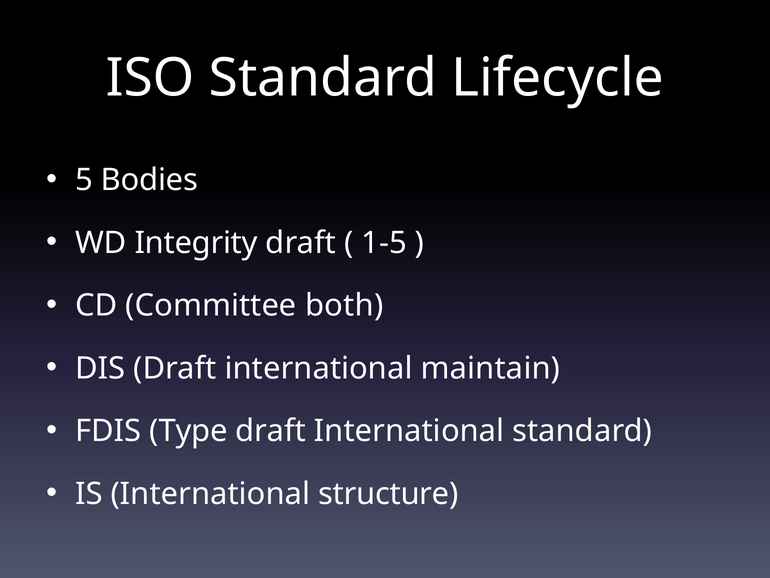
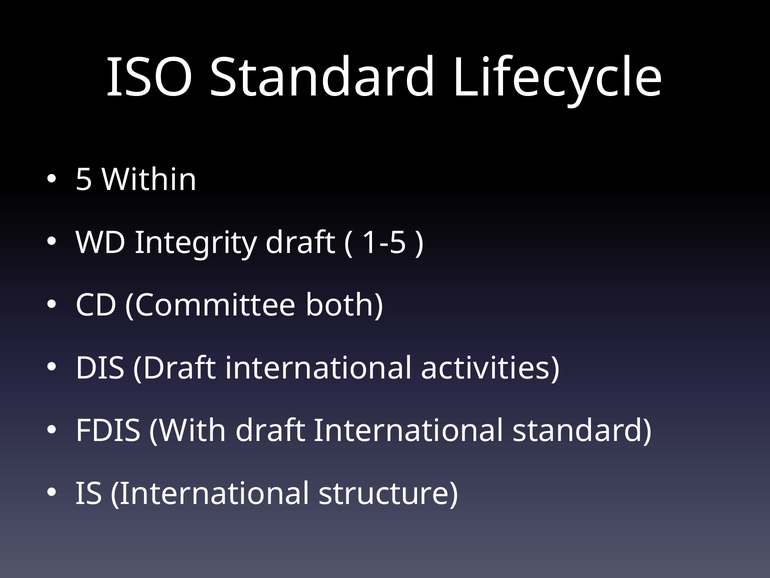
Bodies: Bodies -> Within
maintain: maintain -> activities
Type: Type -> With
